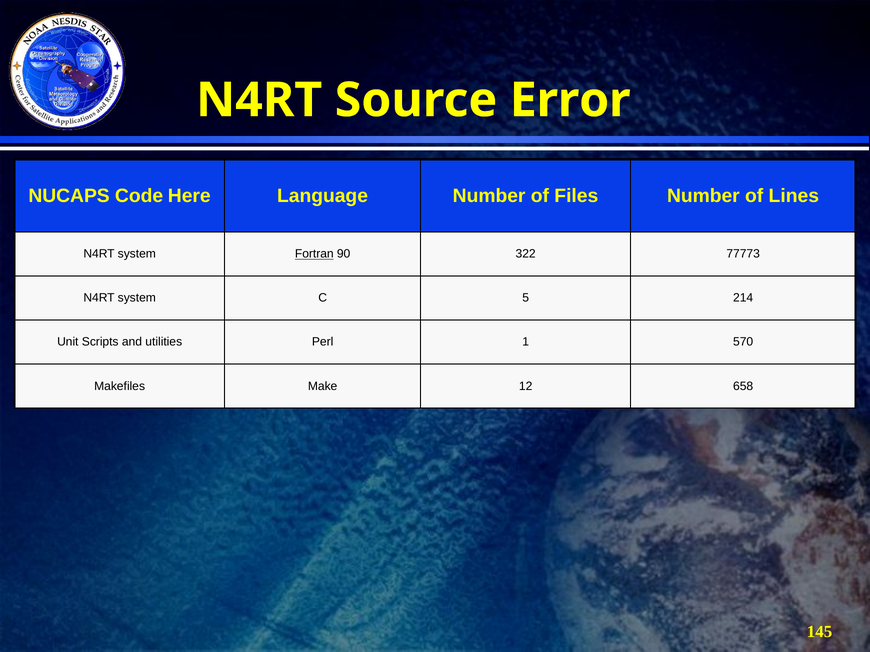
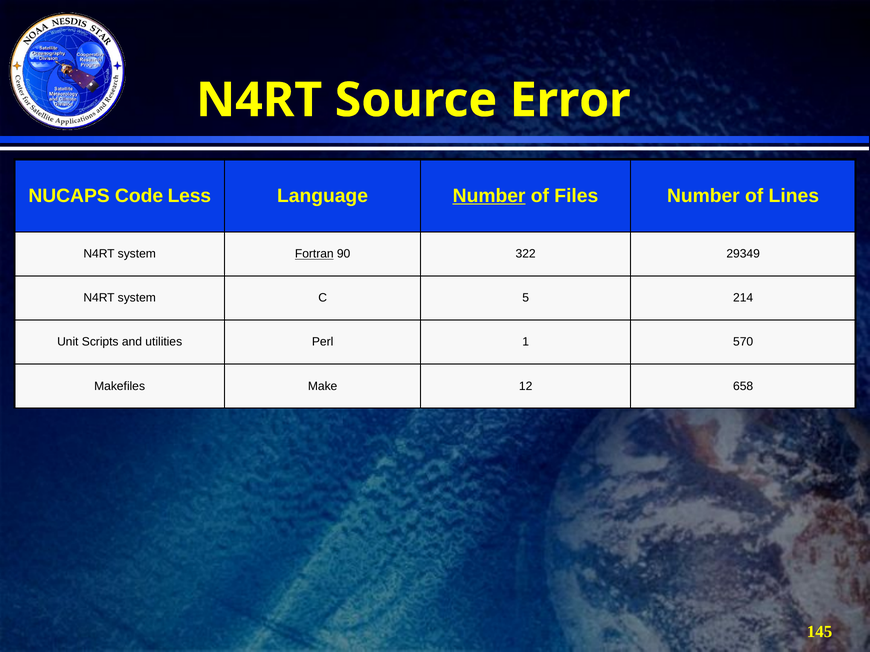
Here: Here -> Less
Number at (489, 196) underline: none -> present
77773: 77773 -> 29349
